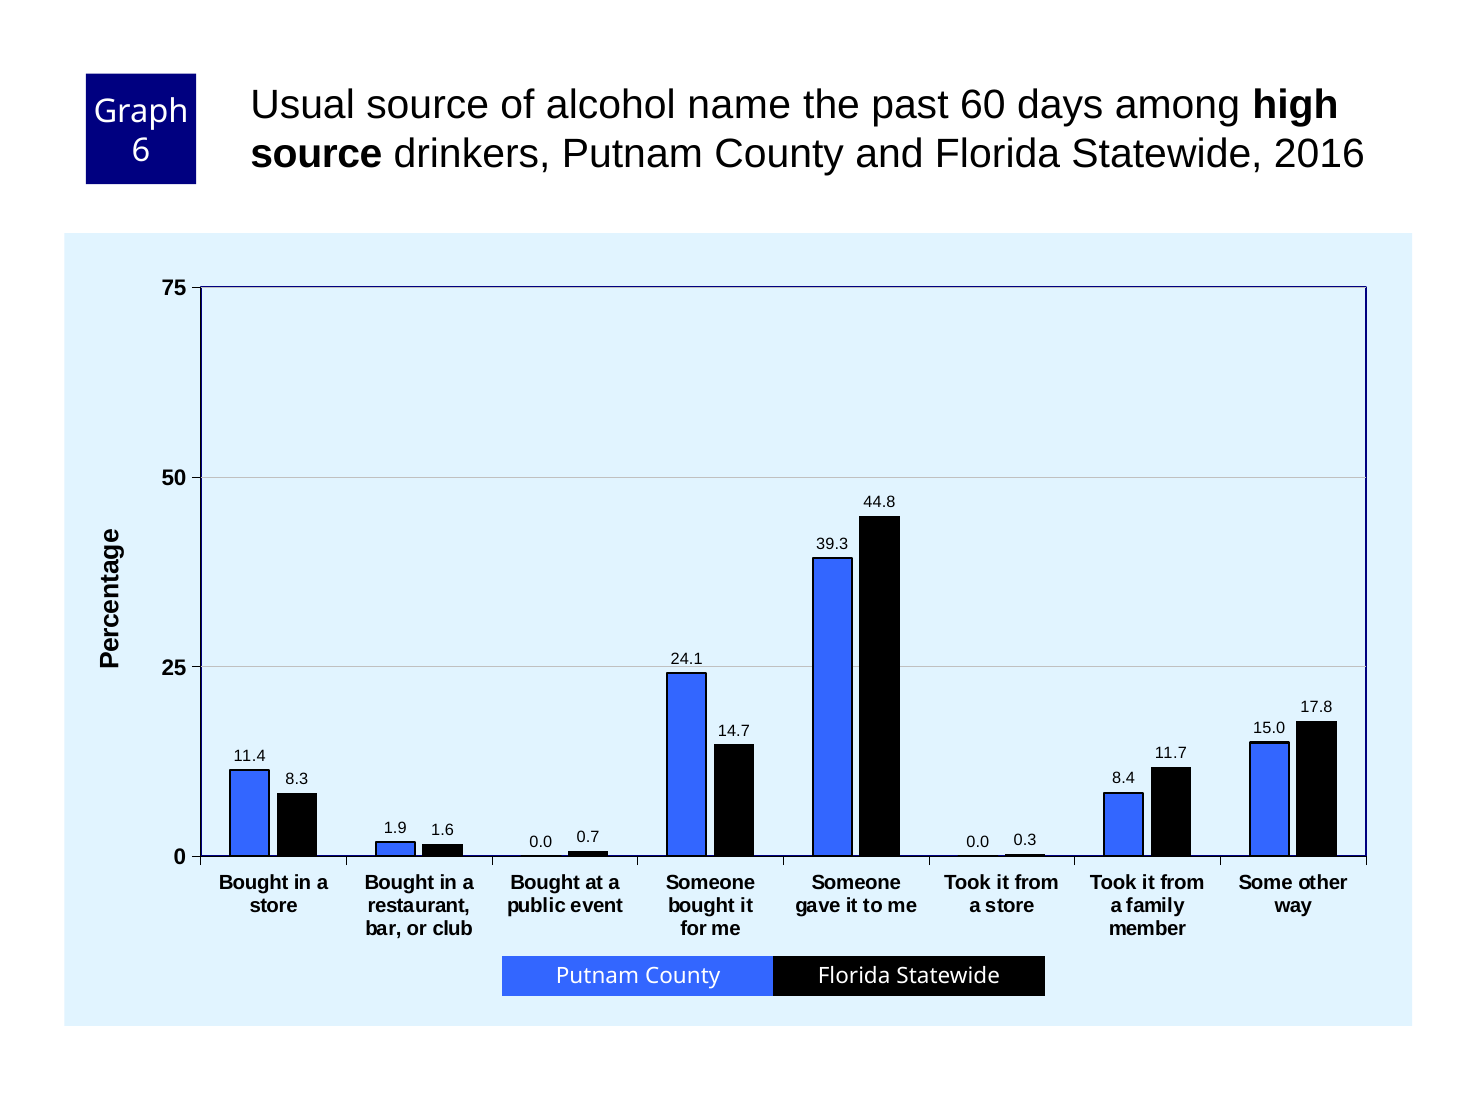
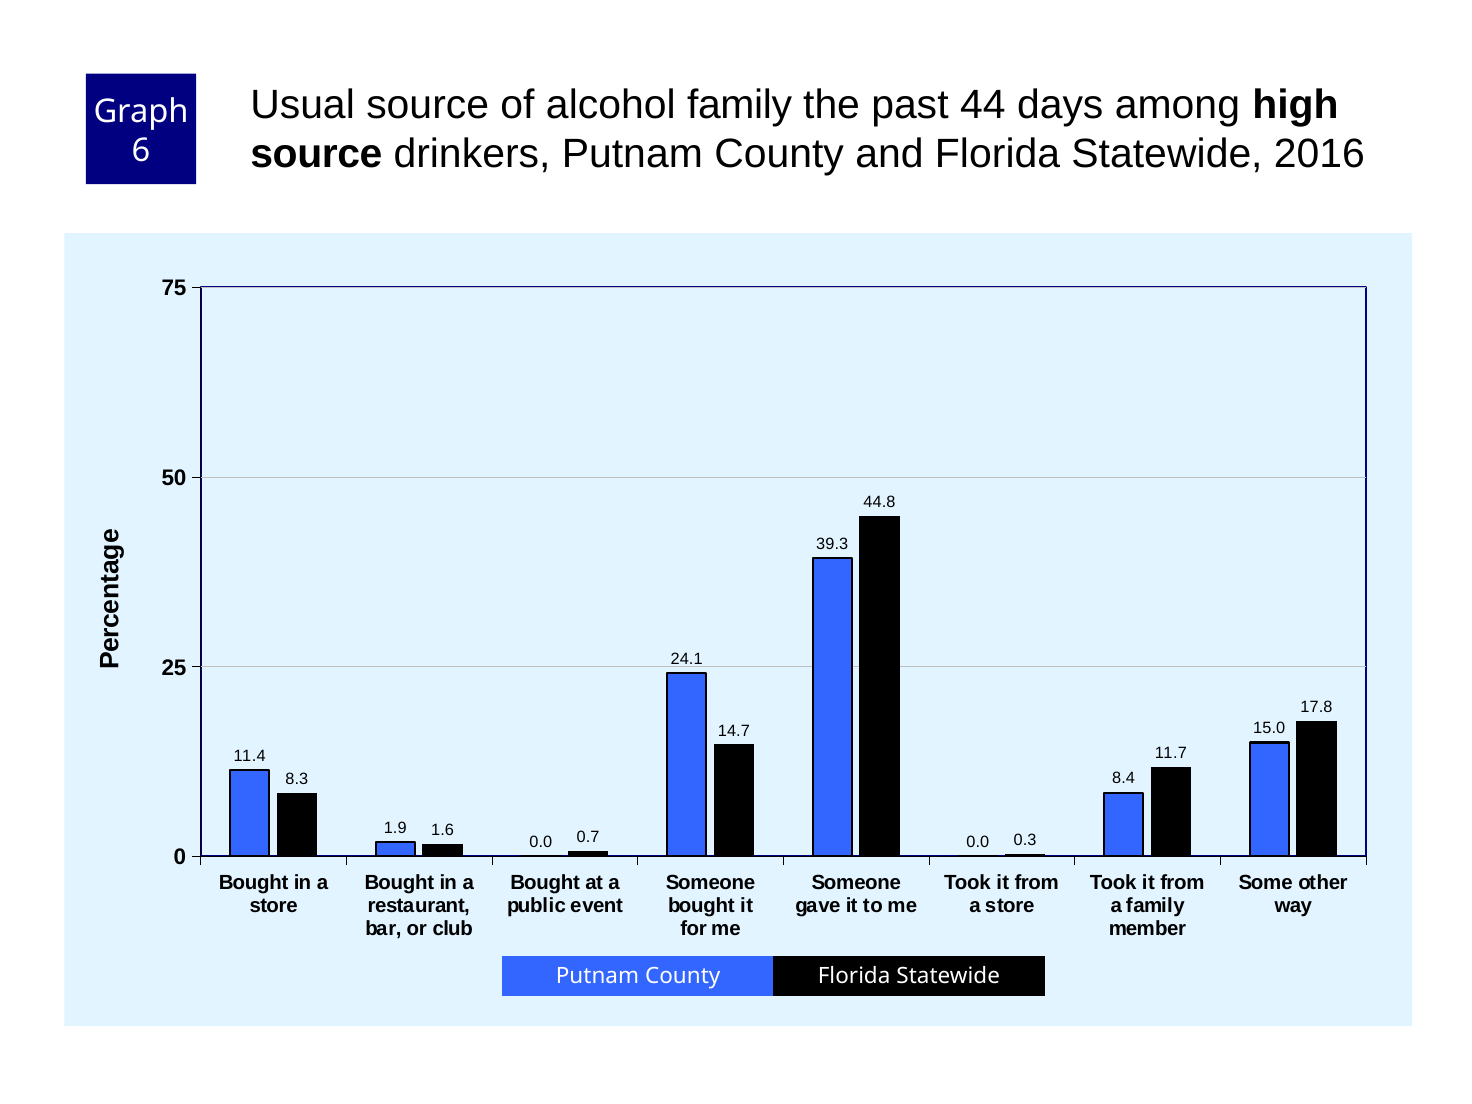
alcohol name: name -> family
60: 60 -> 44
